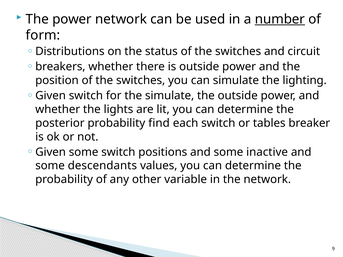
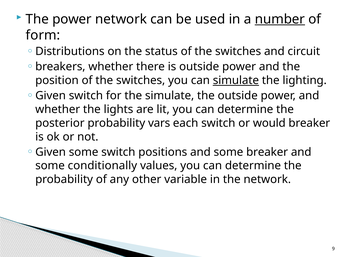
simulate at (236, 80) underline: none -> present
find: find -> vars
tables: tables -> would
some inactive: inactive -> breaker
descendants: descendants -> conditionally
